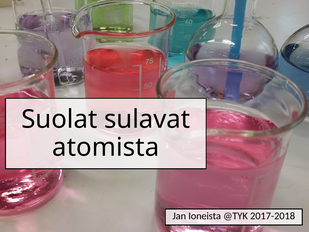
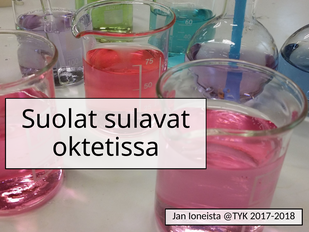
atomista: atomista -> oktetissa
